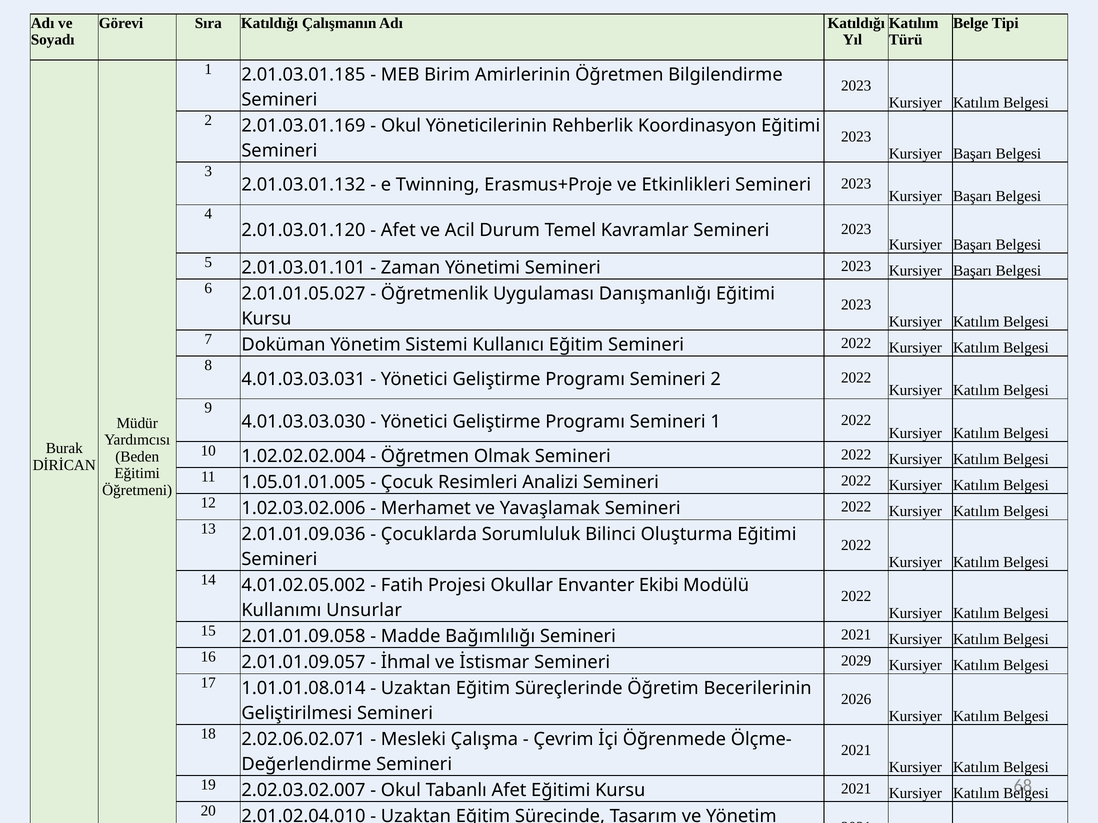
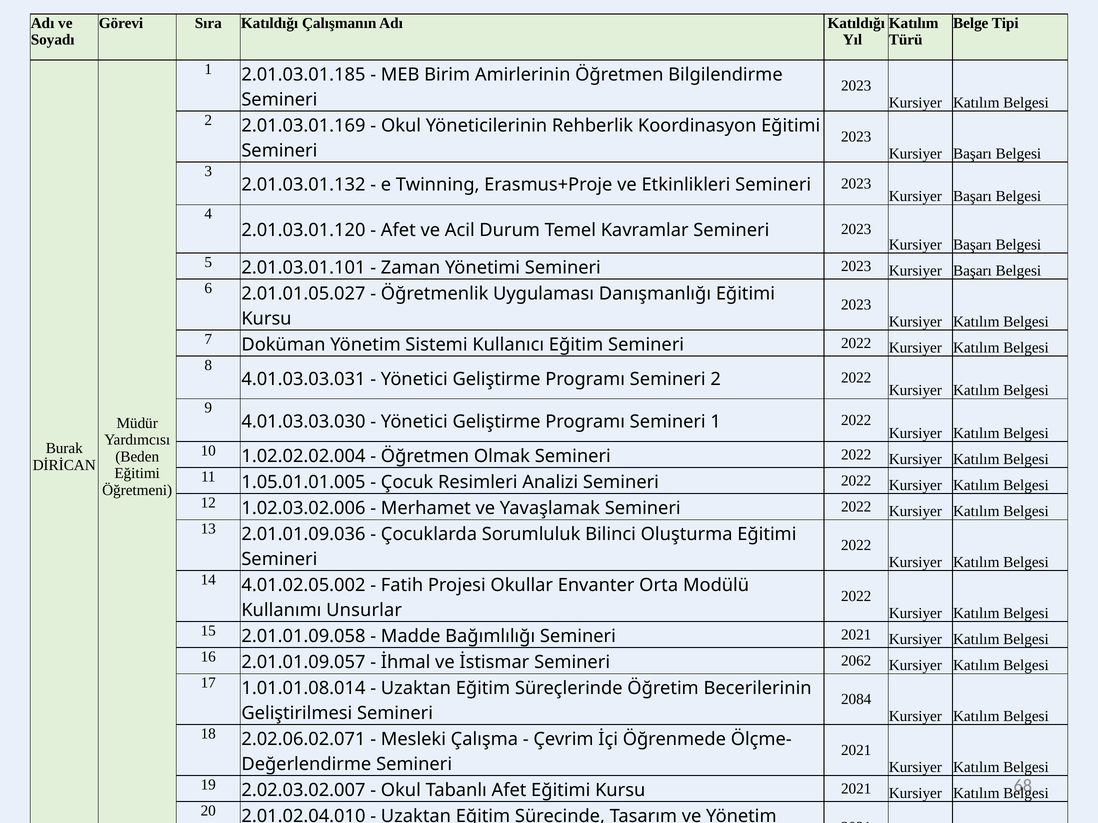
Ekibi: Ekibi -> Orta
2029: 2029 -> 2062
2026: 2026 -> 2084
